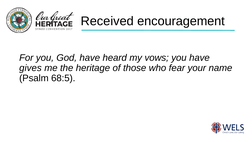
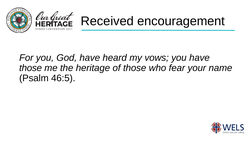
gives at (30, 68): gives -> those
68:5: 68:5 -> 46:5
